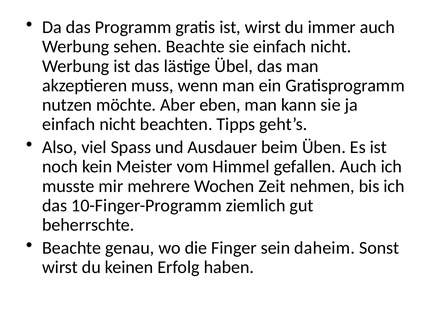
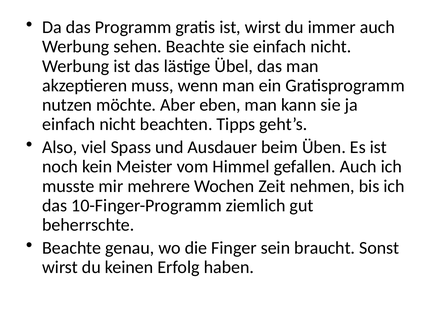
daheim: daheim -> braucht
